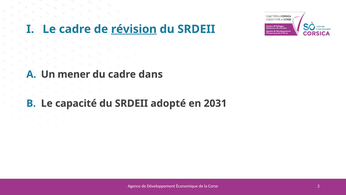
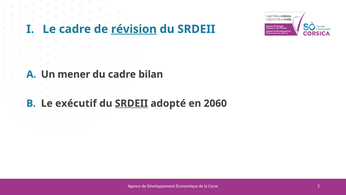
dans: dans -> bilan
capacité: capacité -> exécutif
SRDEII at (131, 103) underline: none -> present
2031: 2031 -> 2060
